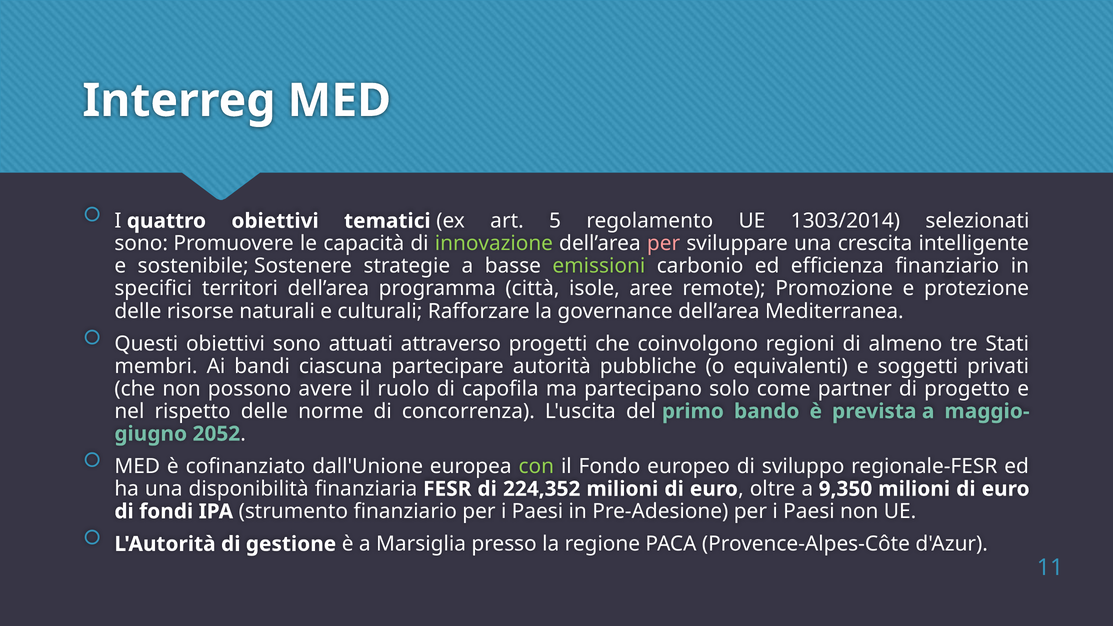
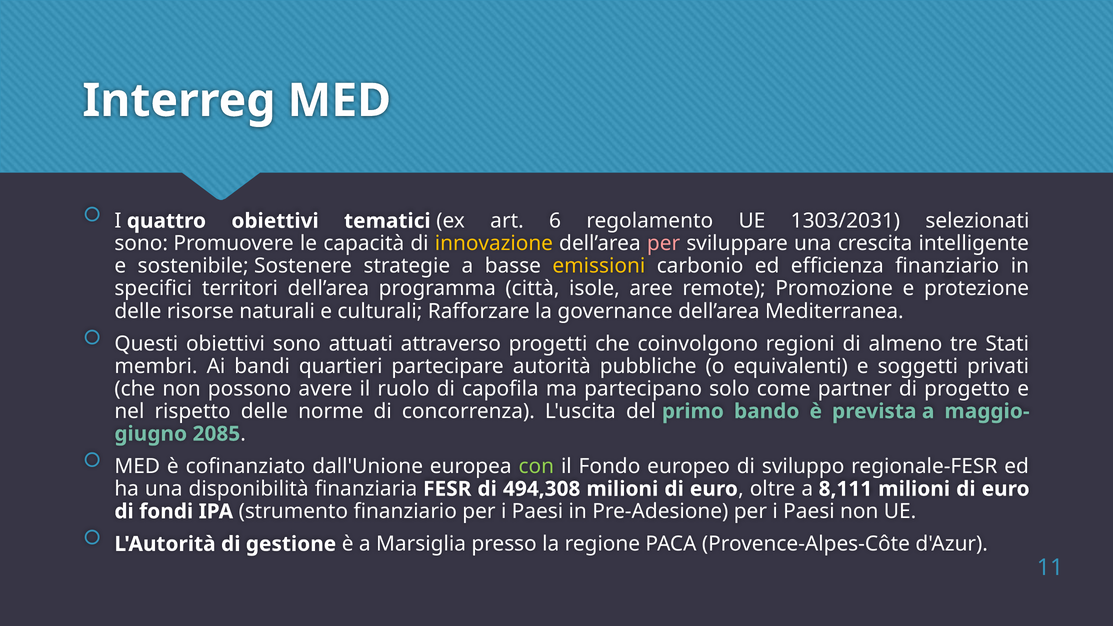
5: 5 -> 6
1303/2014: 1303/2014 -> 1303/2031
innovazione colour: light green -> yellow
emissioni colour: light green -> yellow
ciascuna: ciascuna -> quartieri
2052: 2052 -> 2085
224,352: 224,352 -> 494,308
9,350: 9,350 -> 8,111
